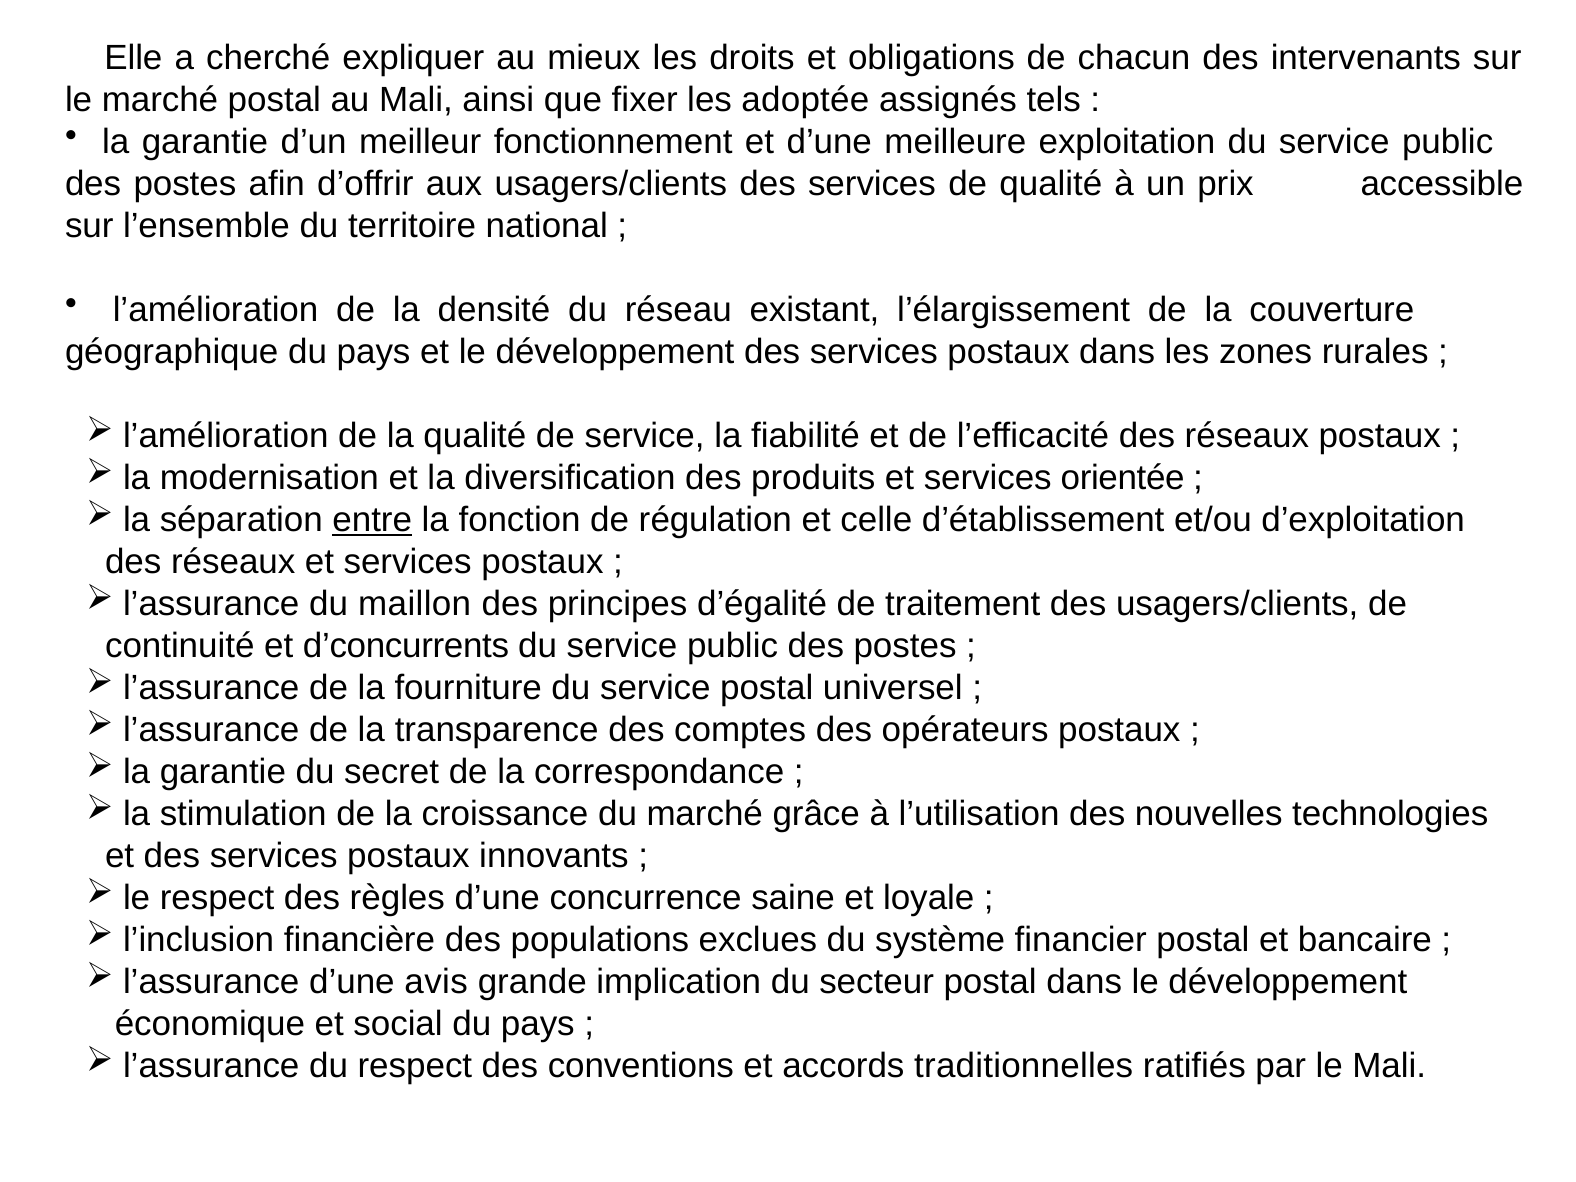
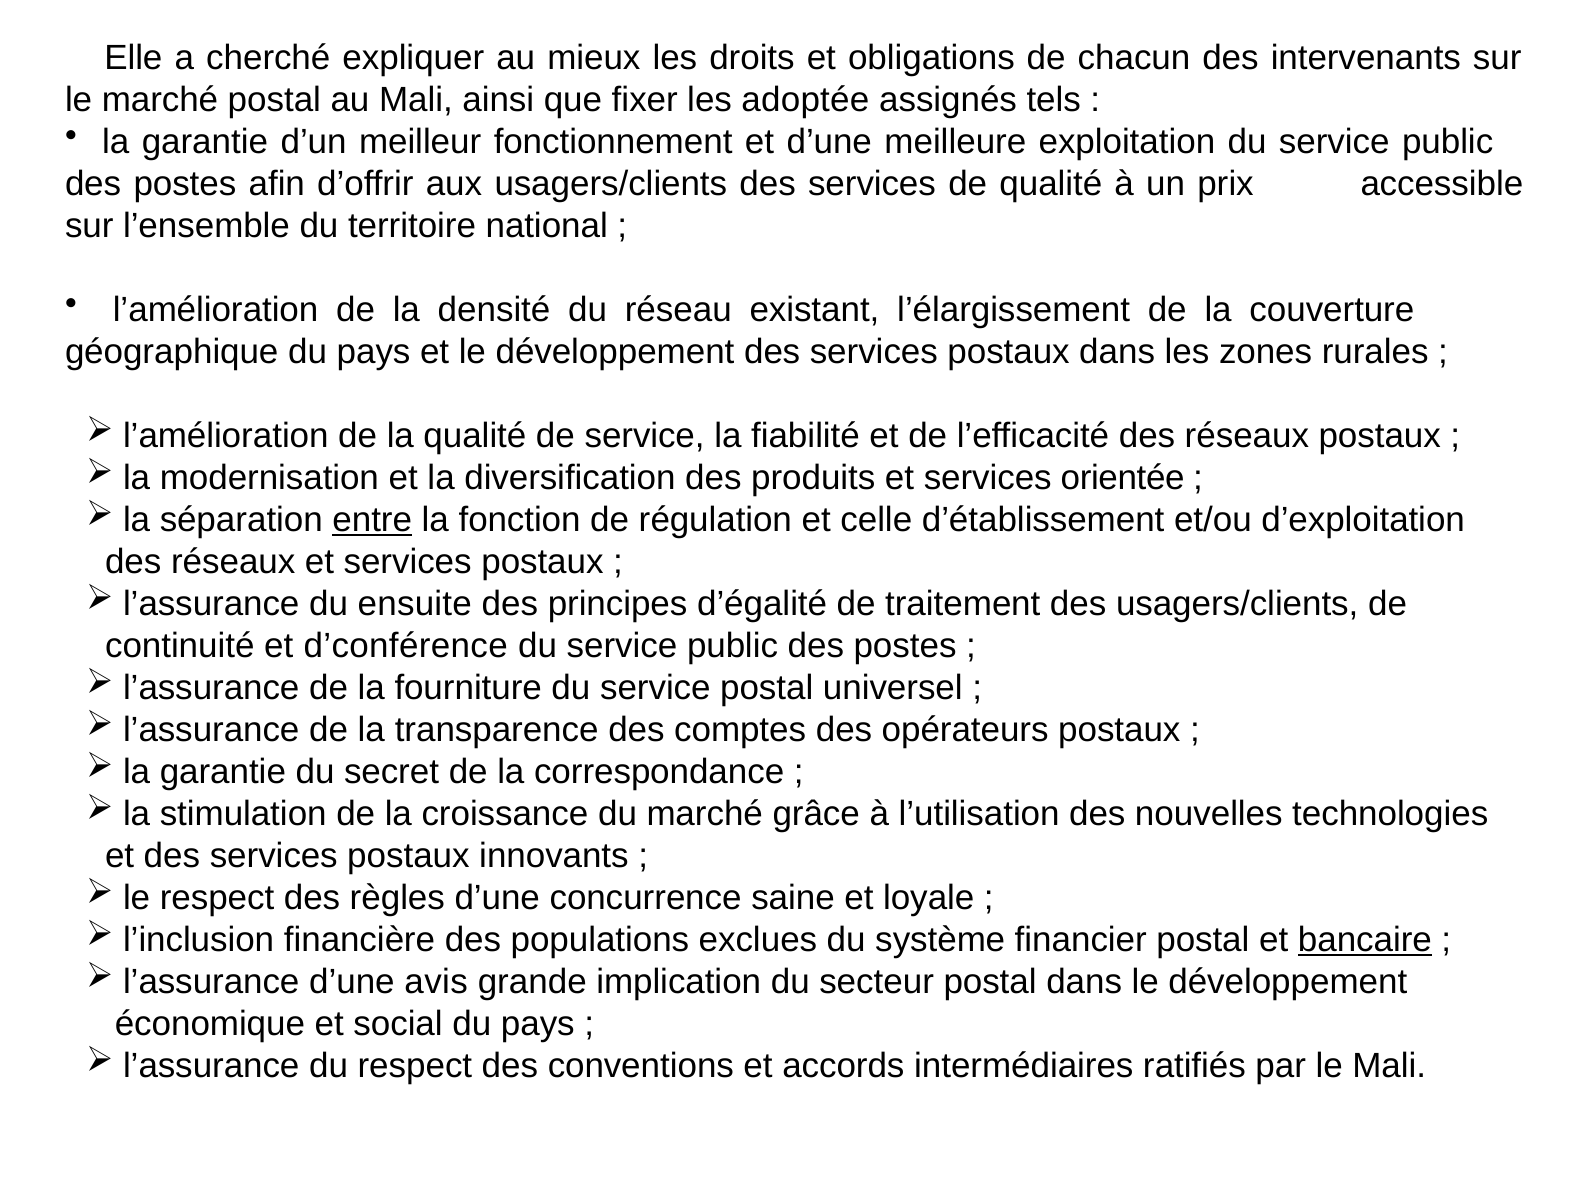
maillon: maillon -> ensuite
d’concurrents: d’concurrents -> d’conférence
bancaire underline: none -> present
traditionnelles: traditionnelles -> intermédiaires
